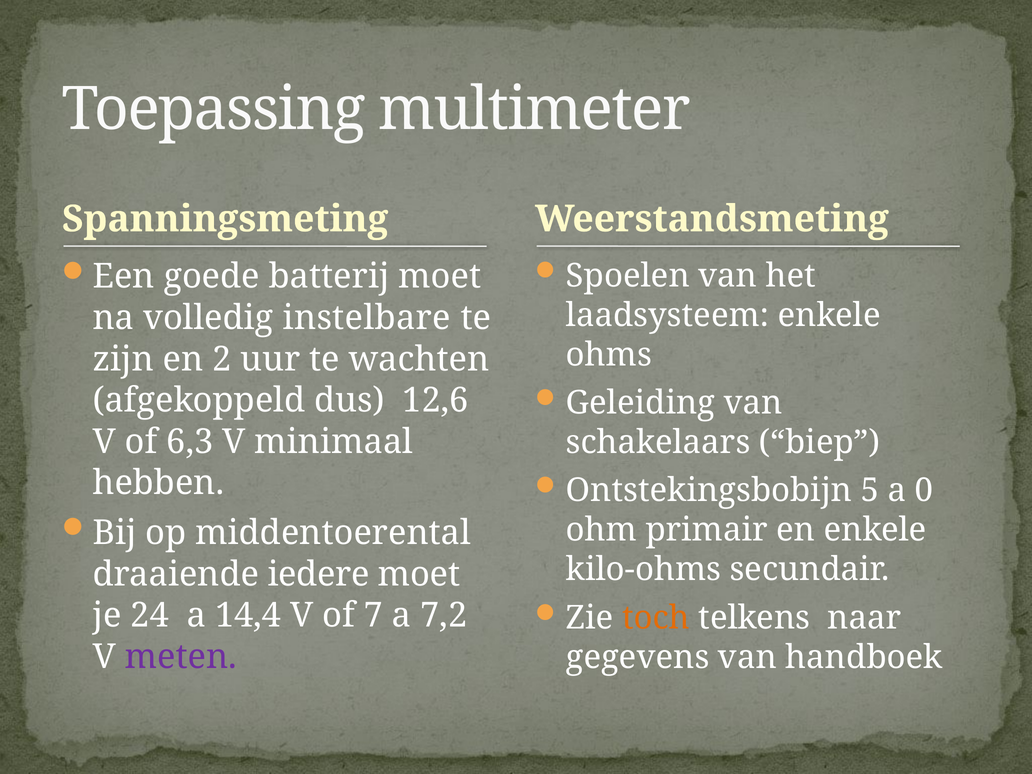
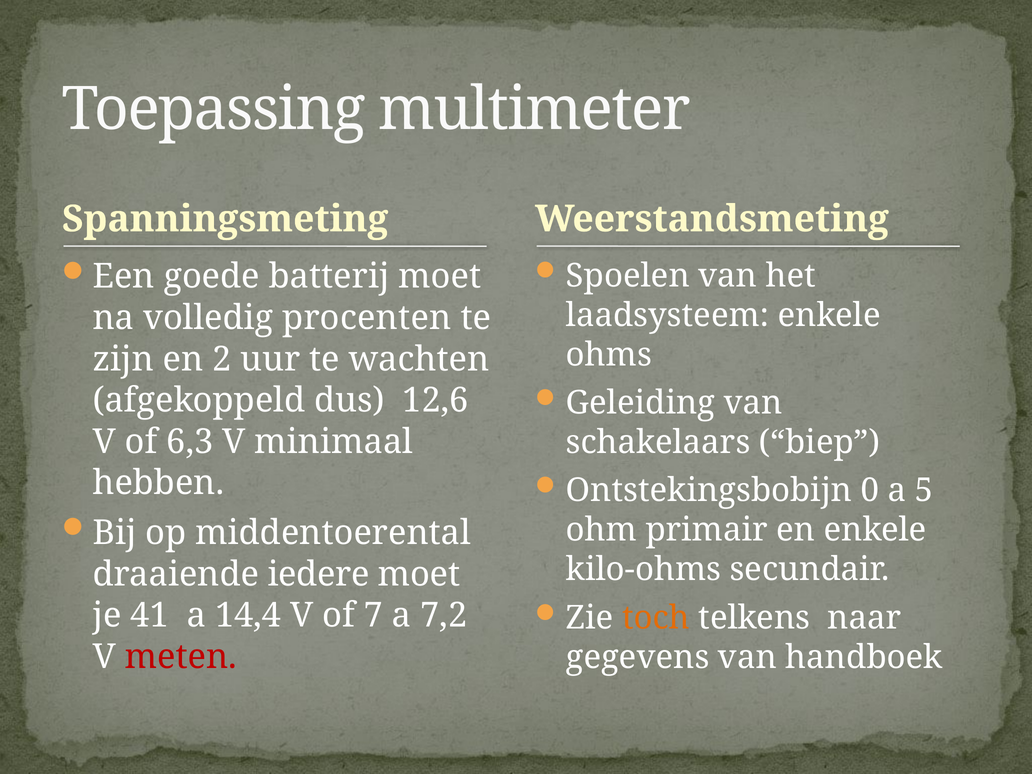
instelbare: instelbare -> procenten
5: 5 -> 0
0: 0 -> 5
24: 24 -> 41
meten colour: purple -> red
